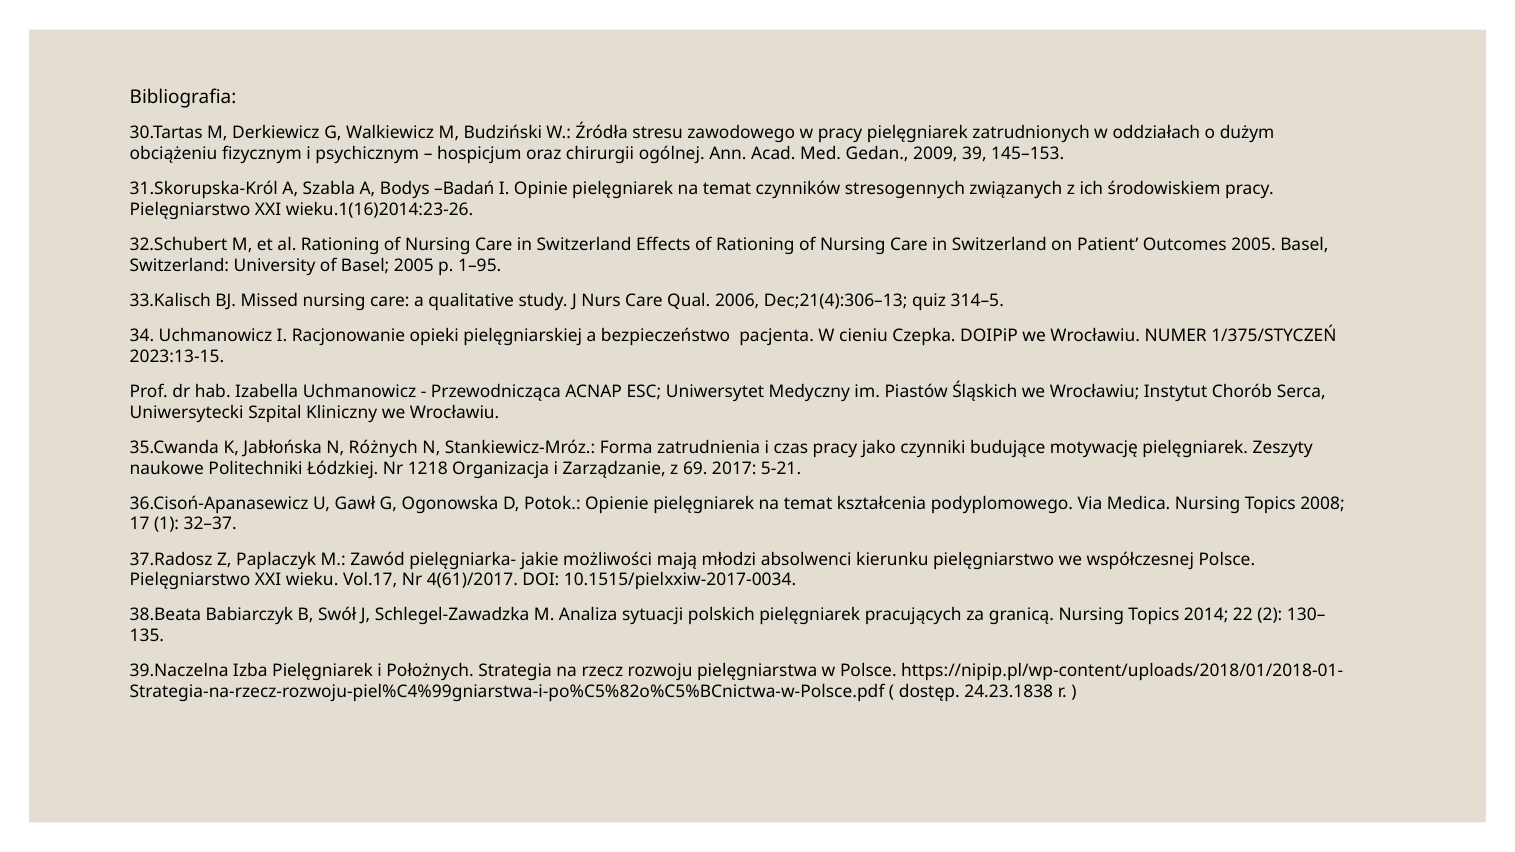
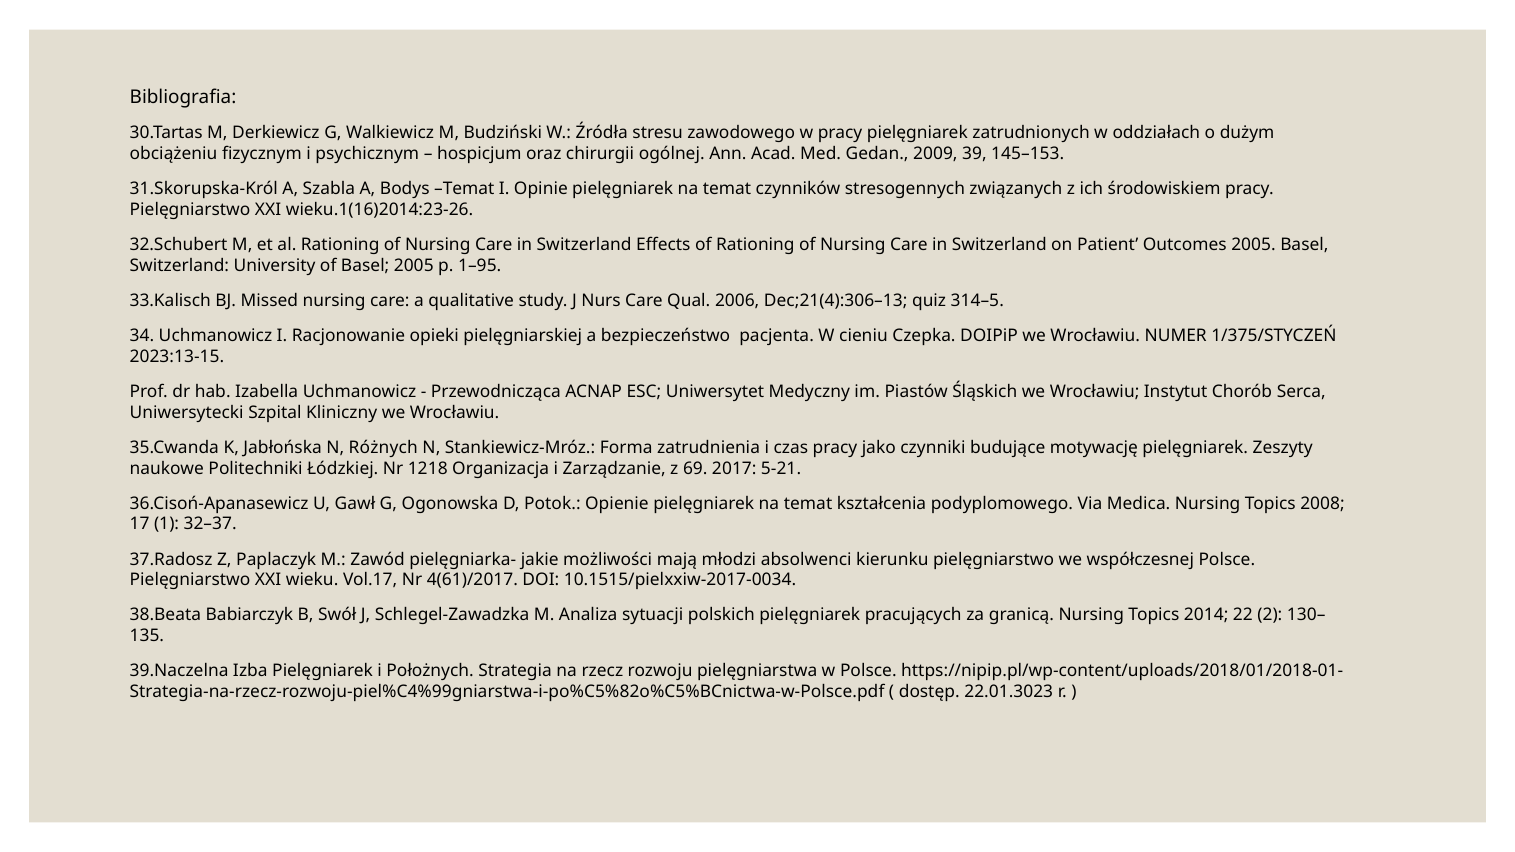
Bodys Badań: Badań -> Temat
24.23.1838: 24.23.1838 -> 22.01.3023
